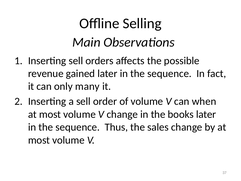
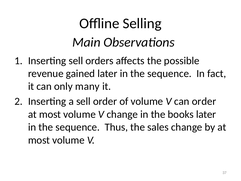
can when: when -> order
